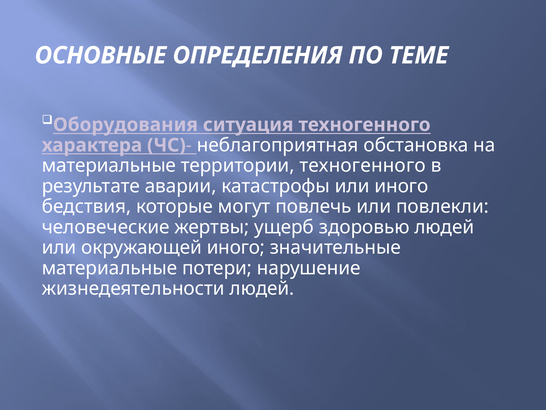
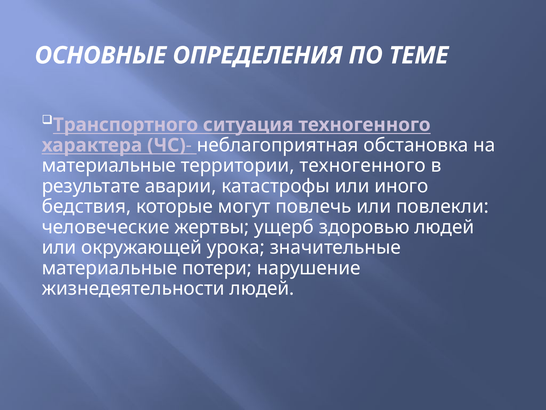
Оборудования: Оборудования -> Транспортного
окружающей иного: иного -> урока
